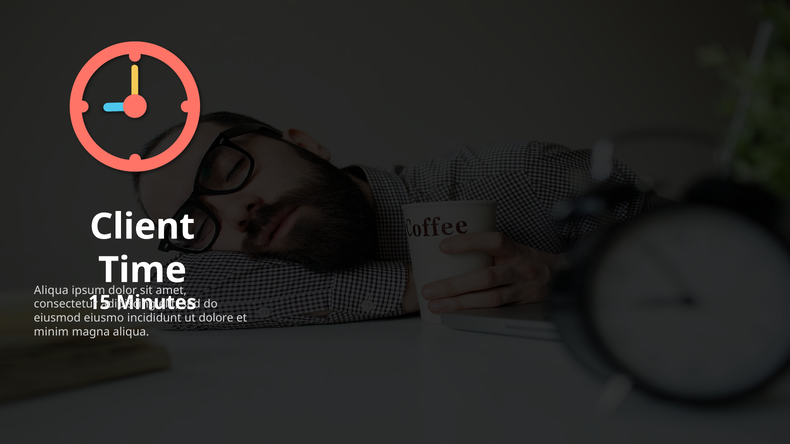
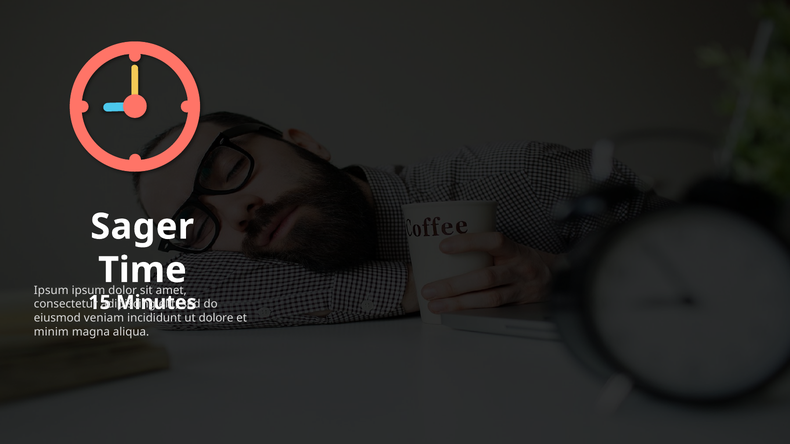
Client: Client -> Sager
Aliqua at (51, 290): Aliqua -> Ipsum
eiusmo: eiusmo -> veniam
